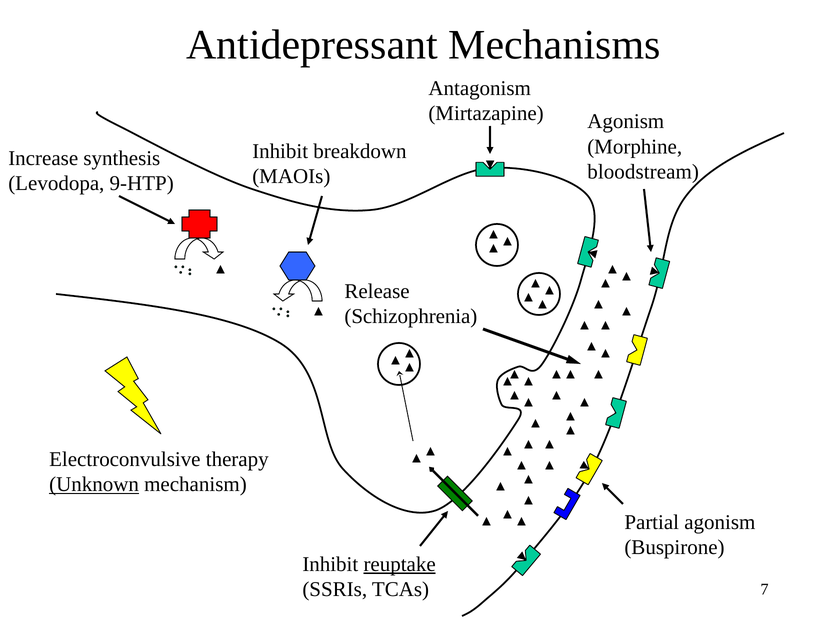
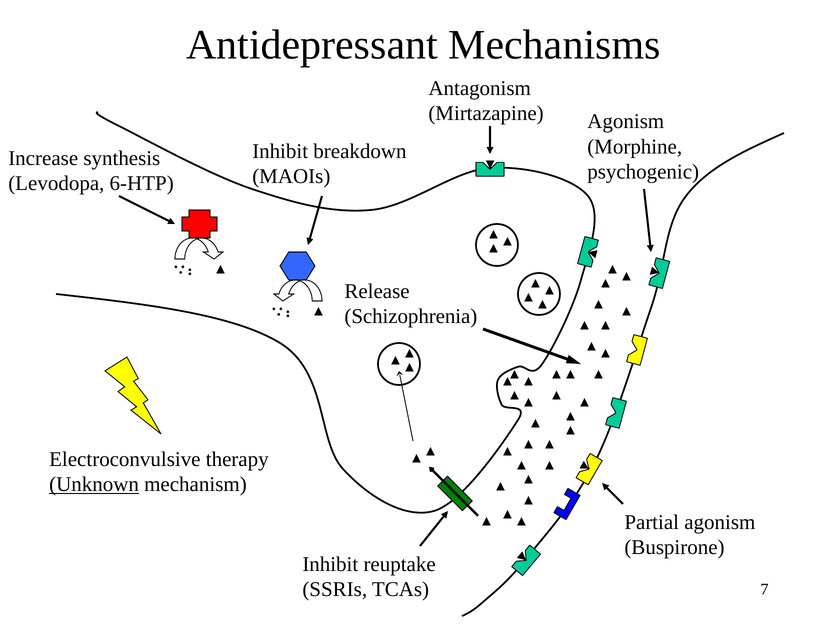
bloodstream: bloodstream -> psychogenic
9-HTP: 9-HTP -> 6-HTP
reuptake underline: present -> none
